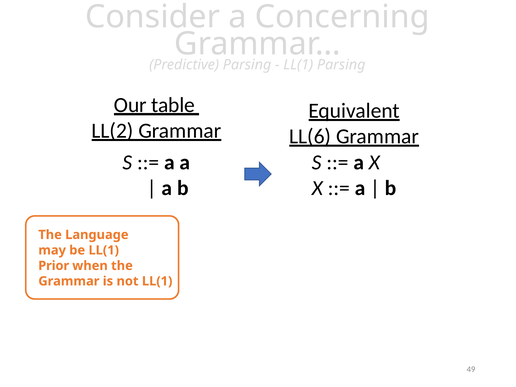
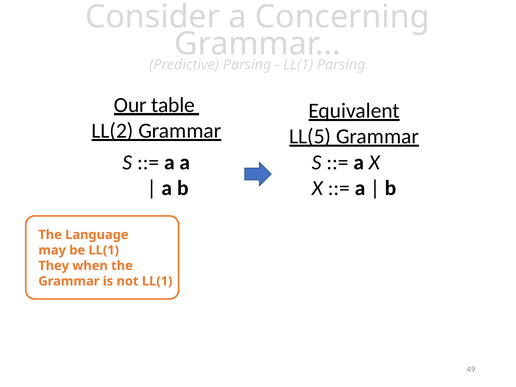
LL(6: LL(6 -> LL(5
Prior: Prior -> They
